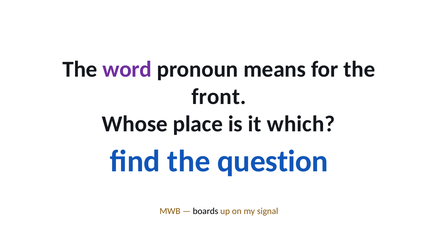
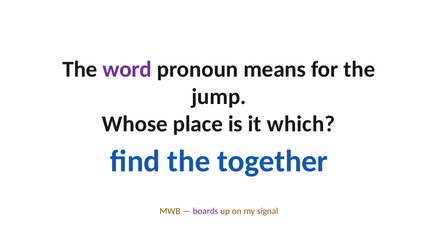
front: front -> jump
question: question -> together
boards colour: black -> purple
